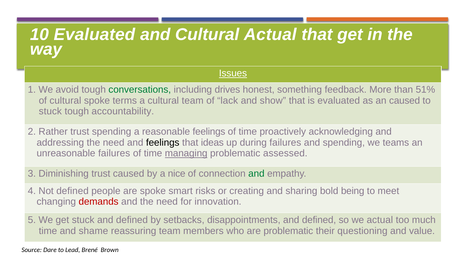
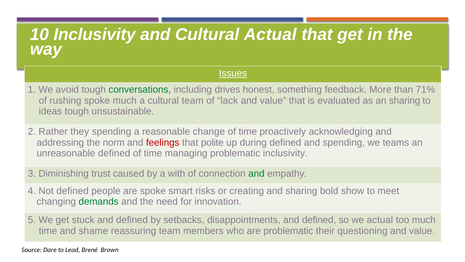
10 Evaluated: Evaluated -> Inclusivity
51%: 51% -> 71%
of cultural: cultural -> rushing
spoke terms: terms -> much
show at (273, 100): show -> value
an caused: caused -> sharing
stuck at (50, 111): stuck -> ideas
accountability: accountability -> unsustainable
Rather trust: trust -> they
reasonable feelings: feelings -> change
addressing the need: need -> norm
feelings at (163, 142) colour: black -> red
ideas: ideas -> polite
during failures: failures -> defined
unreasonable failures: failures -> defined
managing underline: present -> none
problematic assessed: assessed -> inclusivity
nice: nice -> with
being: being -> show
demands colour: red -> green
